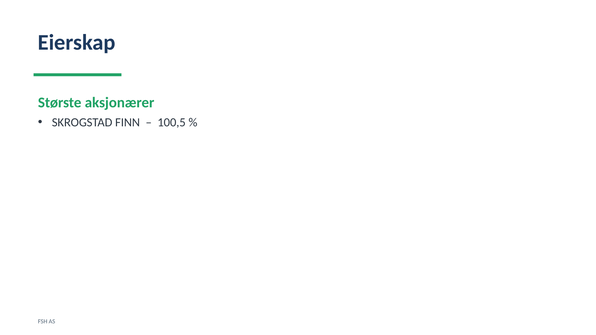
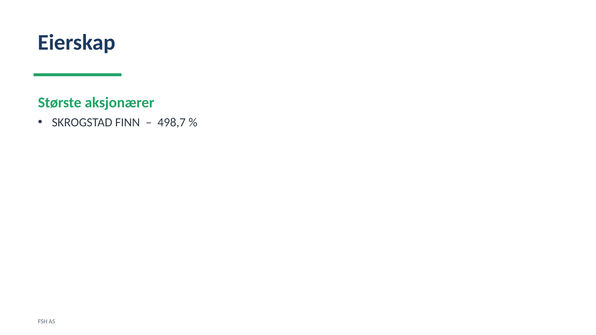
100,5: 100,5 -> 498,7
